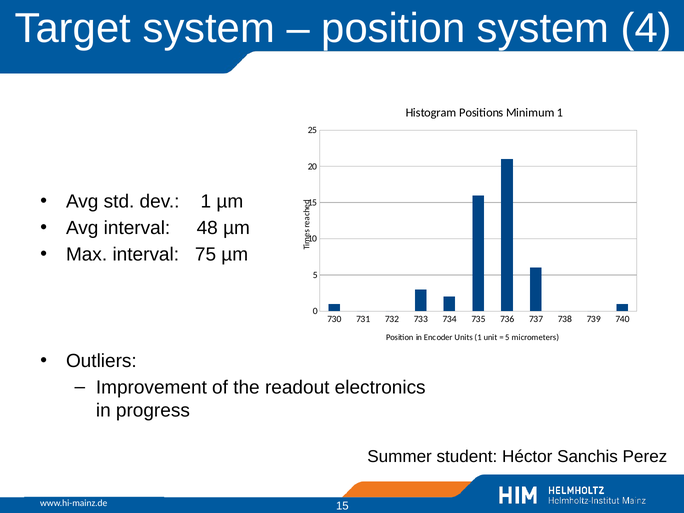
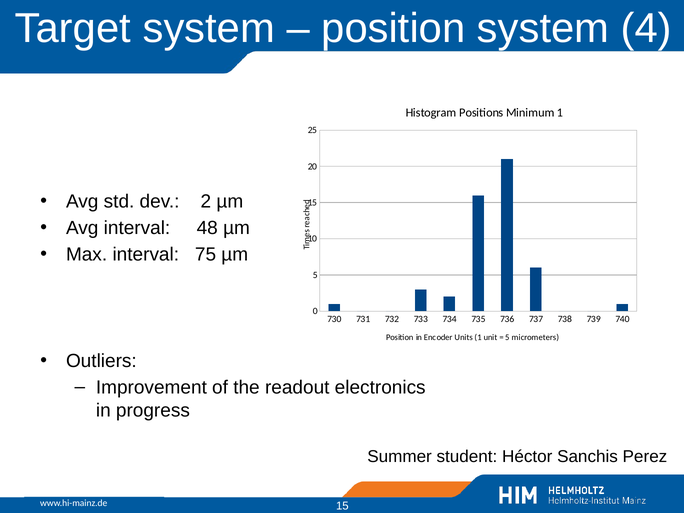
dev 1: 1 -> 2
